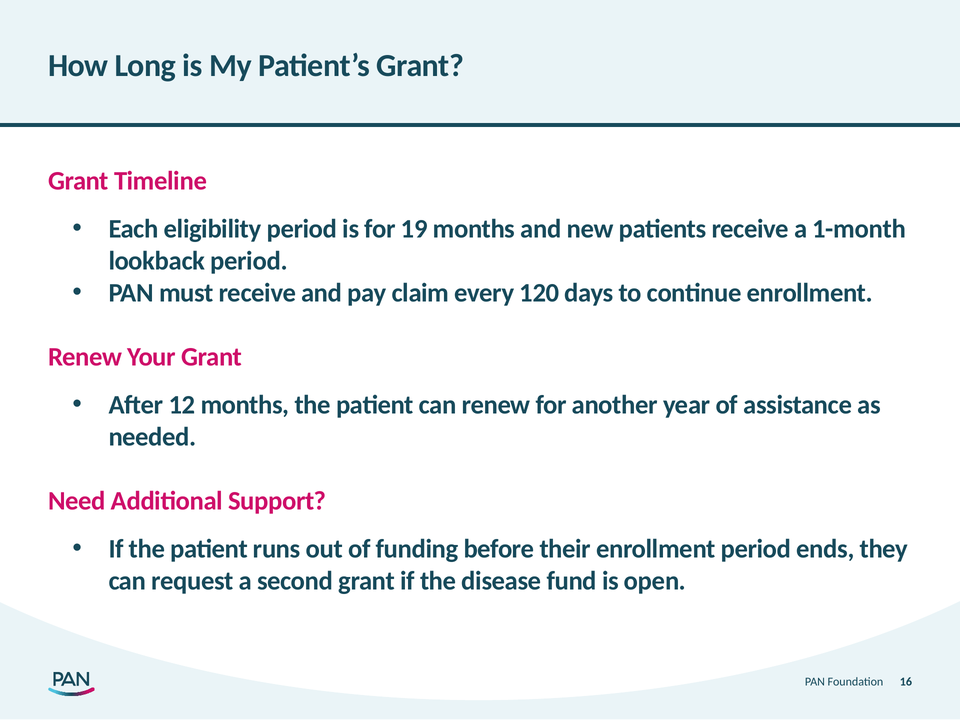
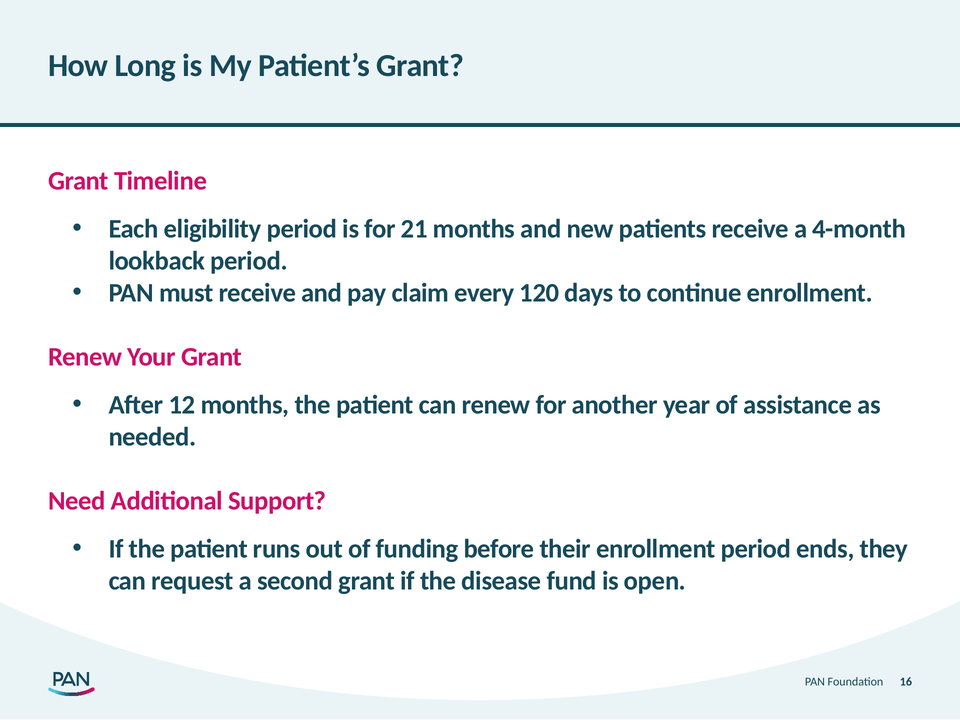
19: 19 -> 21
1-month: 1-month -> 4-month
